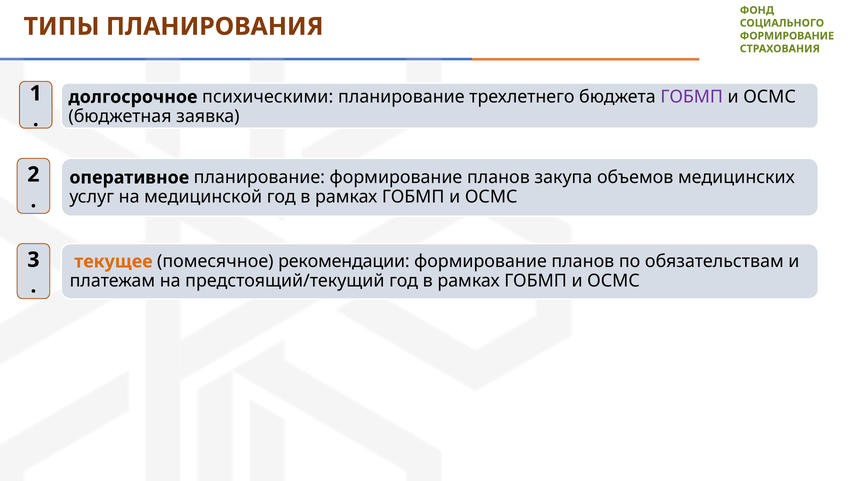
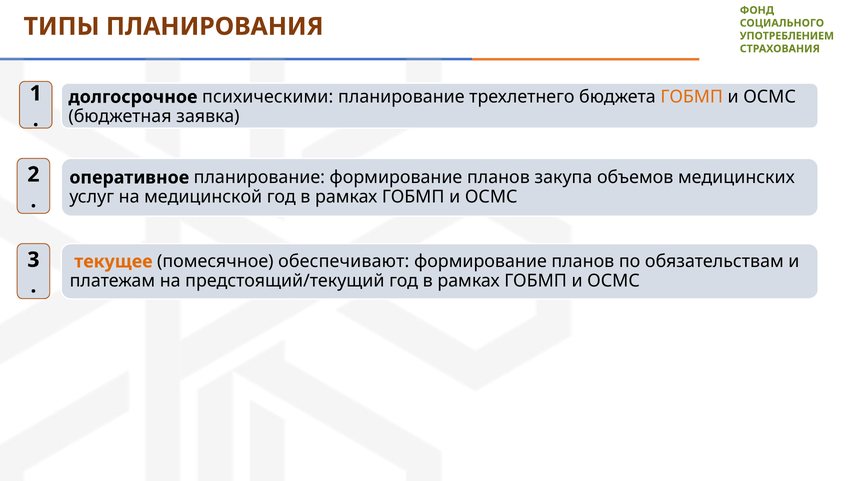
ФОРМИРОВАНИЕ at (787, 36): ФОРМИРОВАНИЕ -> УПОТРЕБЛЕНИЕМ
ГОБМП at (692, 97) colour: purple -> orange
рекомендации: рекомендации -> обеспечивают
